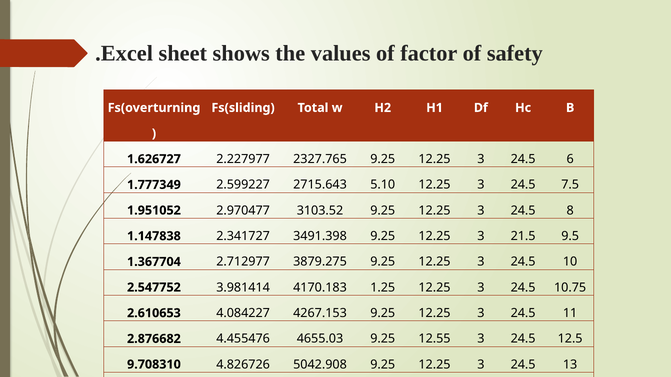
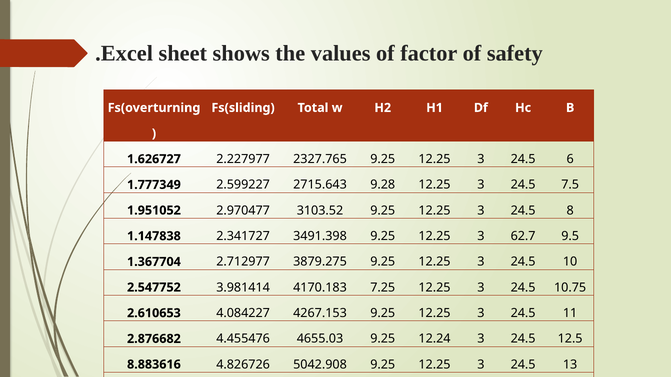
5.10: 5.10 -> 9.28
21.5: 21.5 -> 62.7
1.25: 1.25 -> 7.25
12.55: 12.55 -> 12.24
9.708310: 9.708310 -> 8.883616
